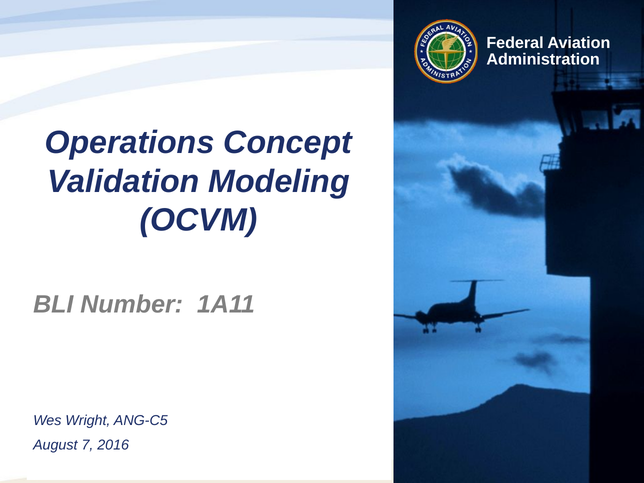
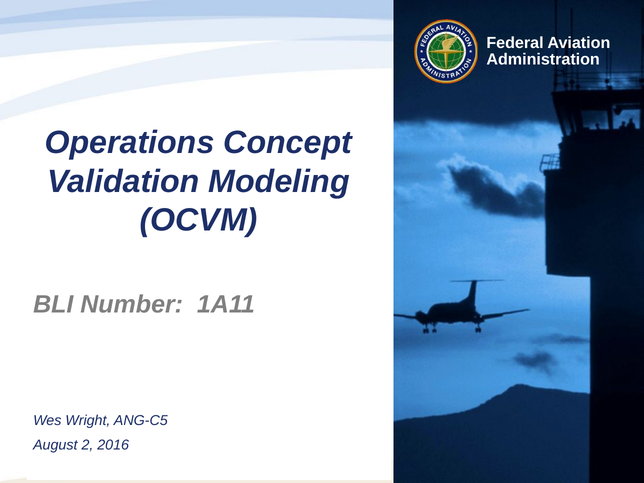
7: 7 -> 2
